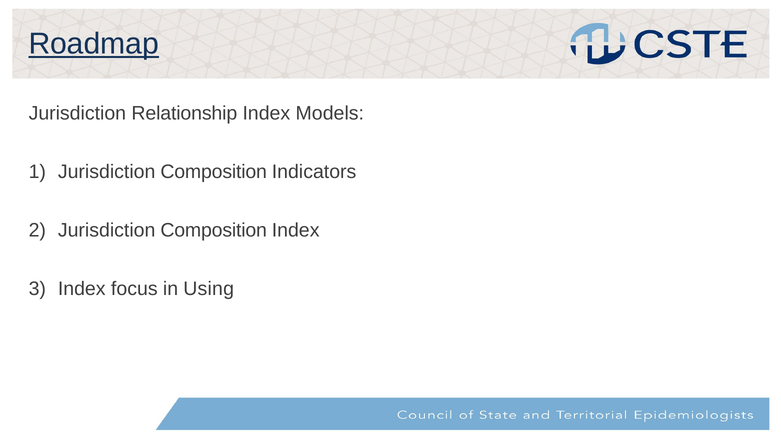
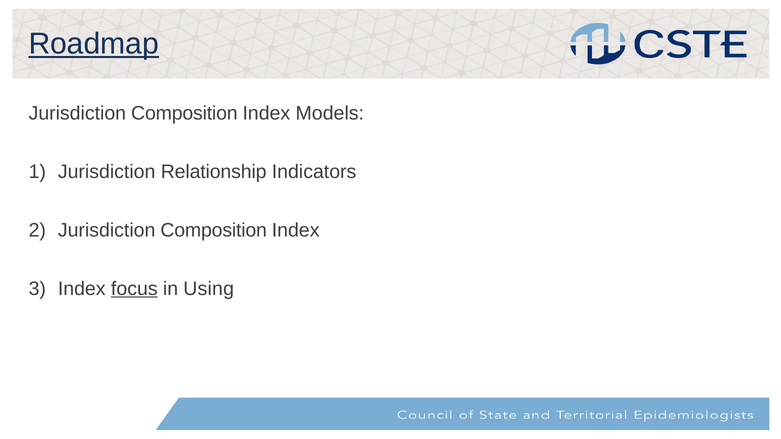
Relationship at (184, 113): Relationship -> Composition
Composition at (214, 172): Composition -> Relationship
focus underline: none -> present
